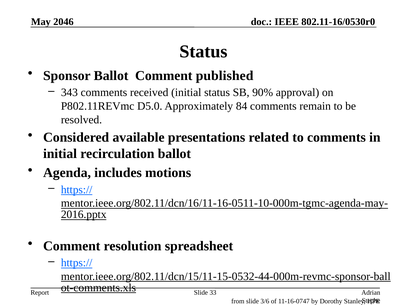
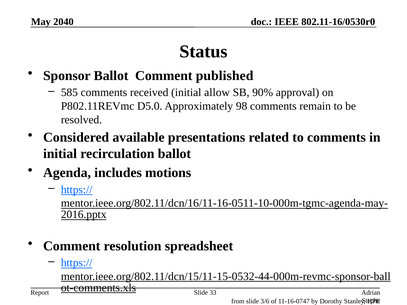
2046: 2046 -> 2040
343: 343 -> 585
initial status: status -> allow
84: 84 -> 98
